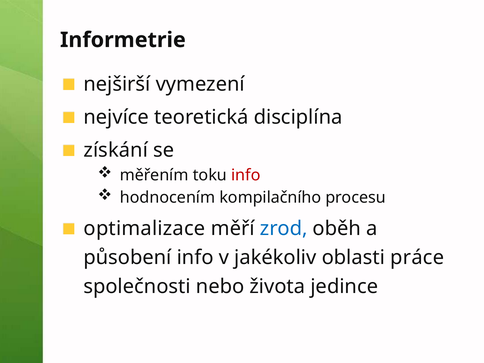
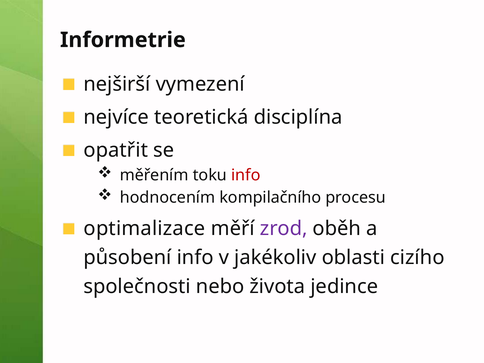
získání: získání -> opatřit
zrod colour: blue -> purple
práce: práce -> cizího
